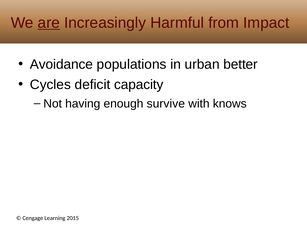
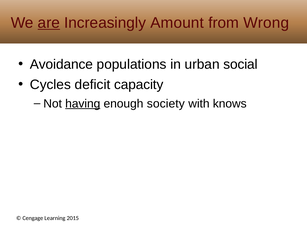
Harmful: Harmful -> Amount
Impact: Impact -> Wrong
better: better -> social
having underline: none -> present
survive: survive -> society
